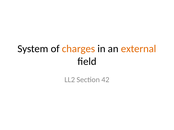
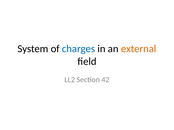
charges colour: orange -> blue
